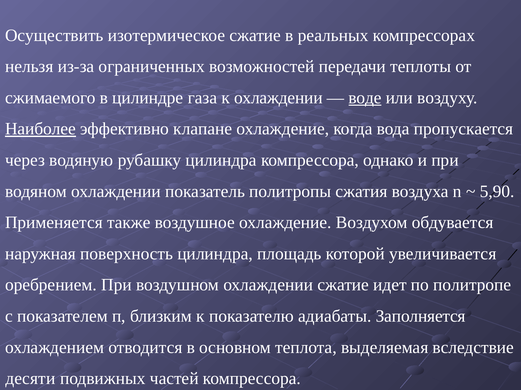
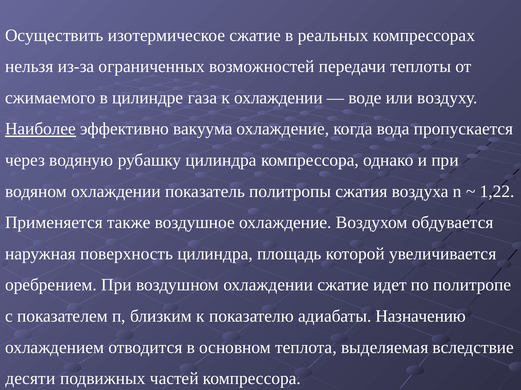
воде underline: present -> none
клапане: клапане -> вакуума
5,90: 5,90 -> 1,22
Заполняется: Заполняется -> Назначению
